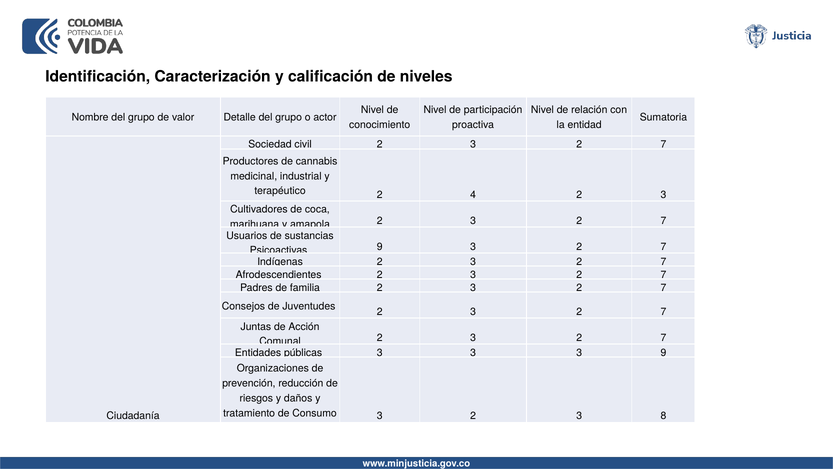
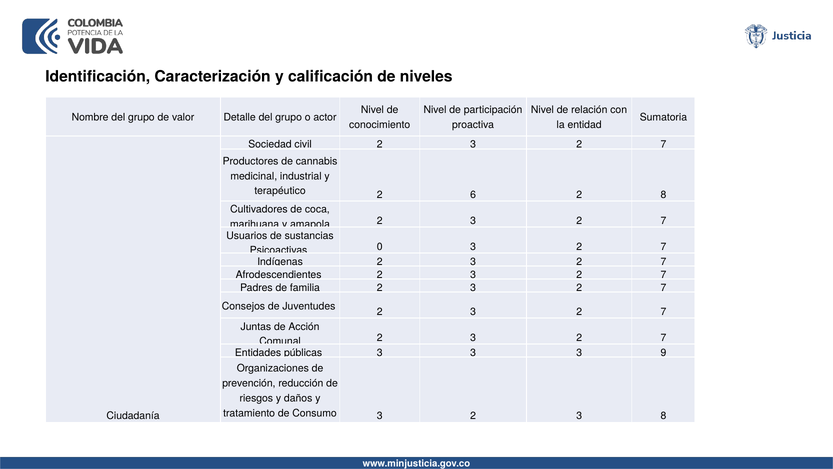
4: 4 -> 6
3 at (663, 194): 3 -> 8
9 at (380, 246): 9 -> 0
